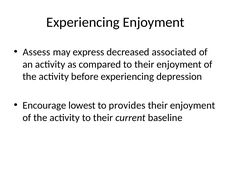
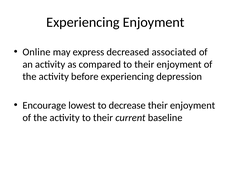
Assess: Assess -> Online
provides: provides -> decrease
